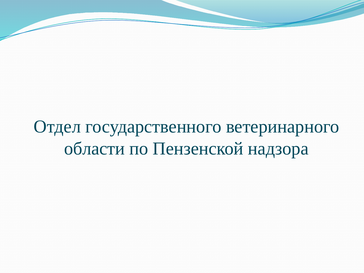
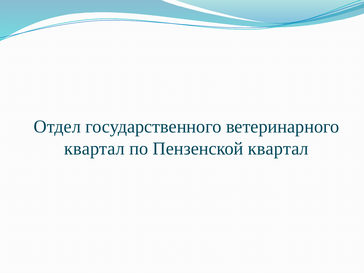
области at (94, 149): области -> квартал
Пензенской надзора: надзора -> квартал
